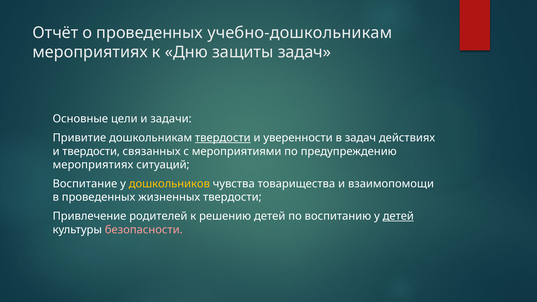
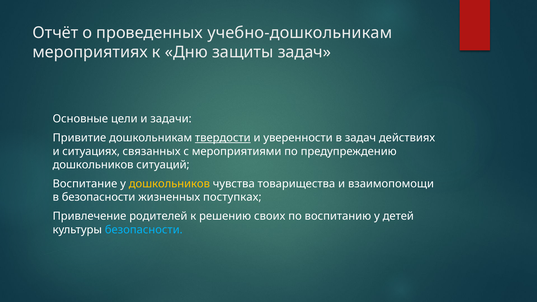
и твердости: твердости -> ситуациях
мероприятиях at (93, 165): мероприятиях -> дошкольников
в проведенных: проведенных -> безопасности
жизненных твердости: твердости -> поступках
решению детей: детей -> своих
детей at (398, 216) underline: present -> none
безопасности at (144, 230) colour: pink -> light blue
